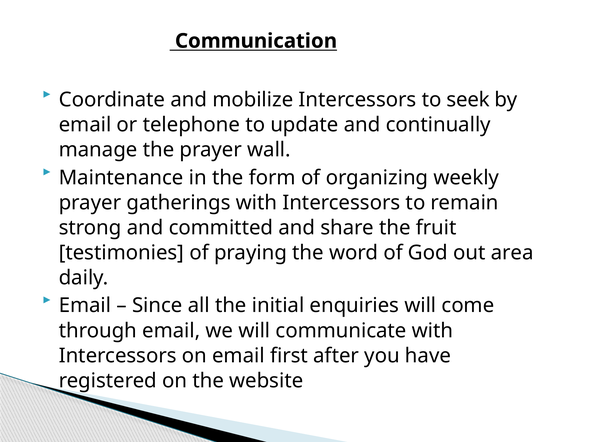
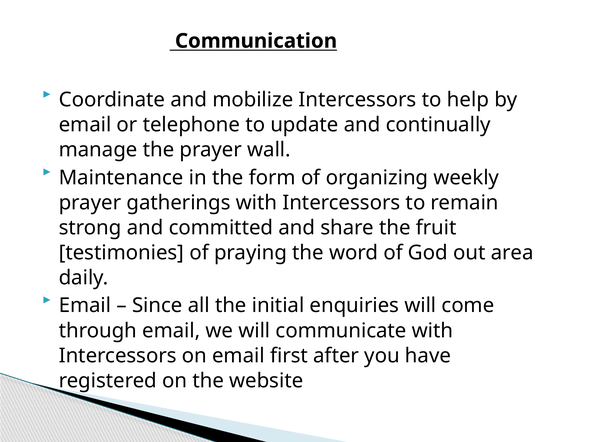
seek: seek -> help
